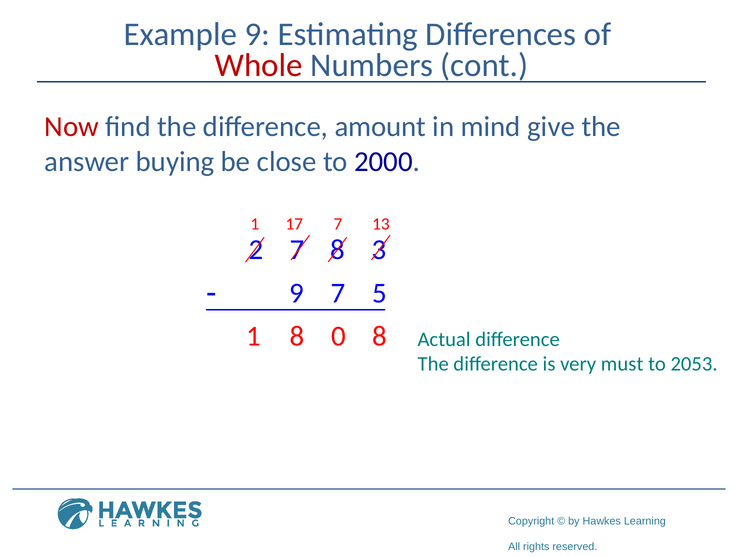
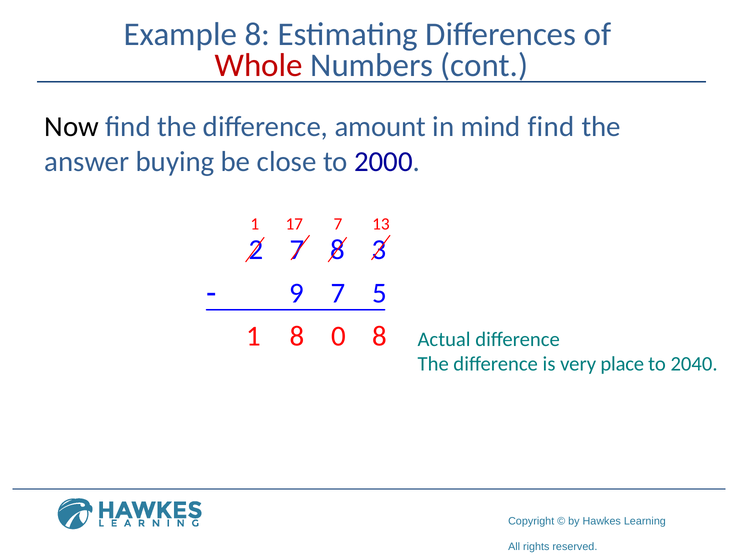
Example 9: 9 -> 8
Now colour: red -> black
mind give: give -> find
must: must -> place
2053: 2053 -> 2040
